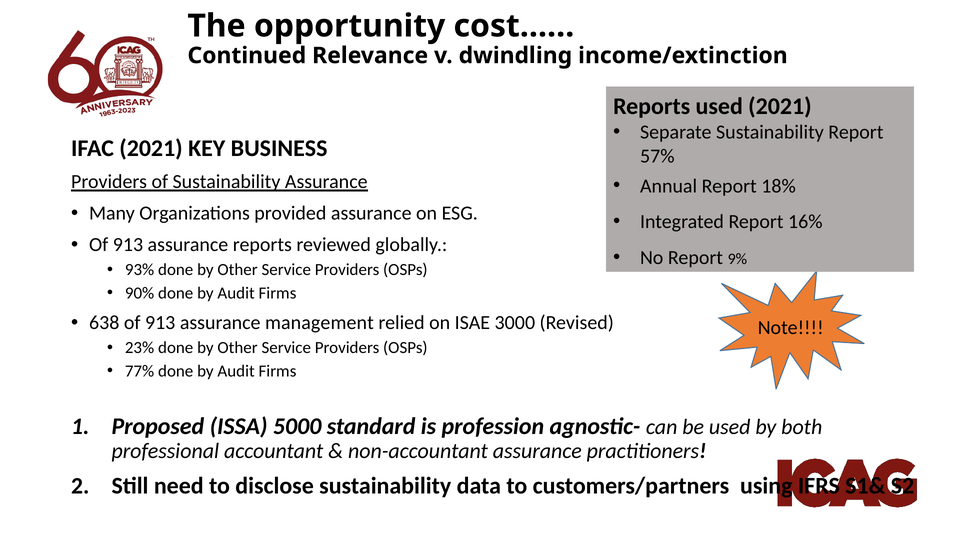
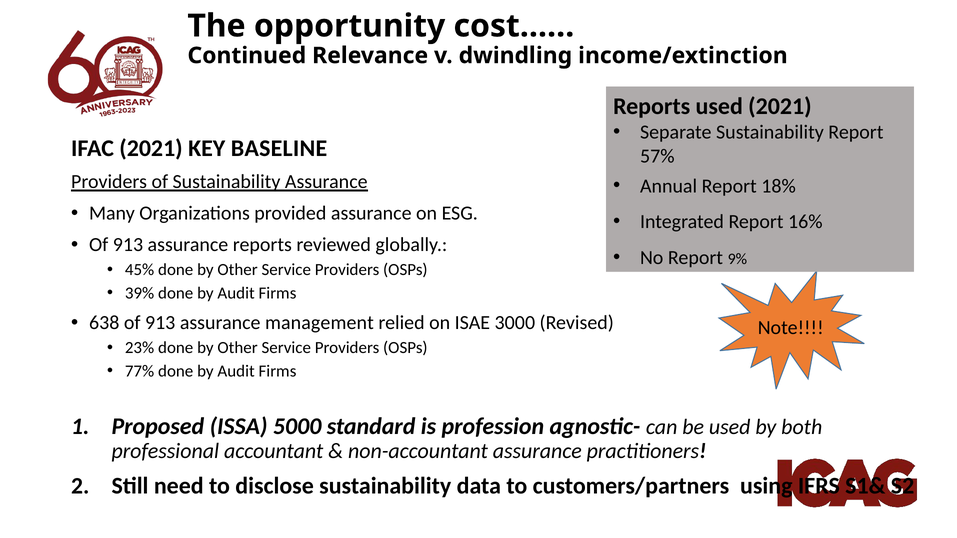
BUSINESS: BUSINESS -> BASELINE
93%: 93% -> 45%
90%: 90% -> 39%
